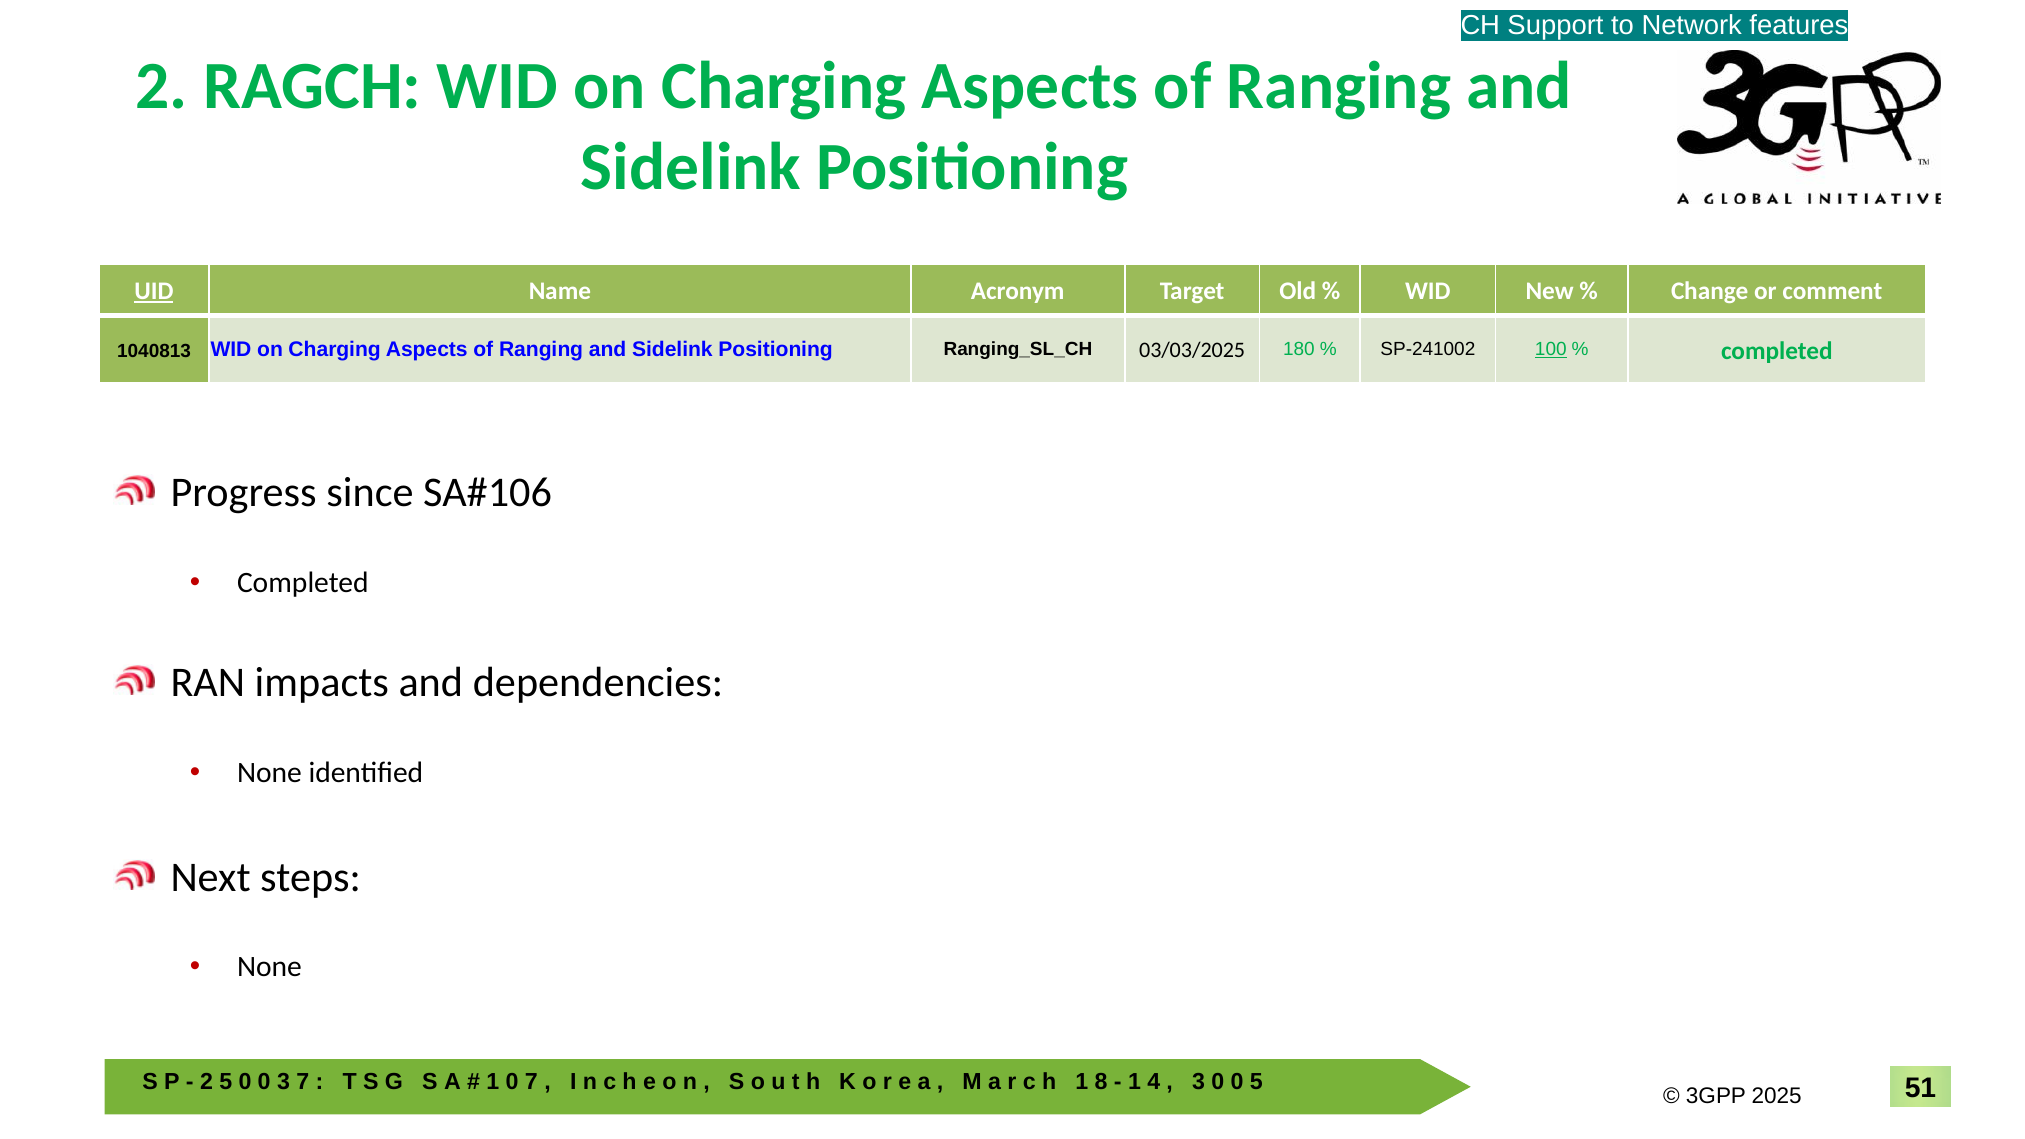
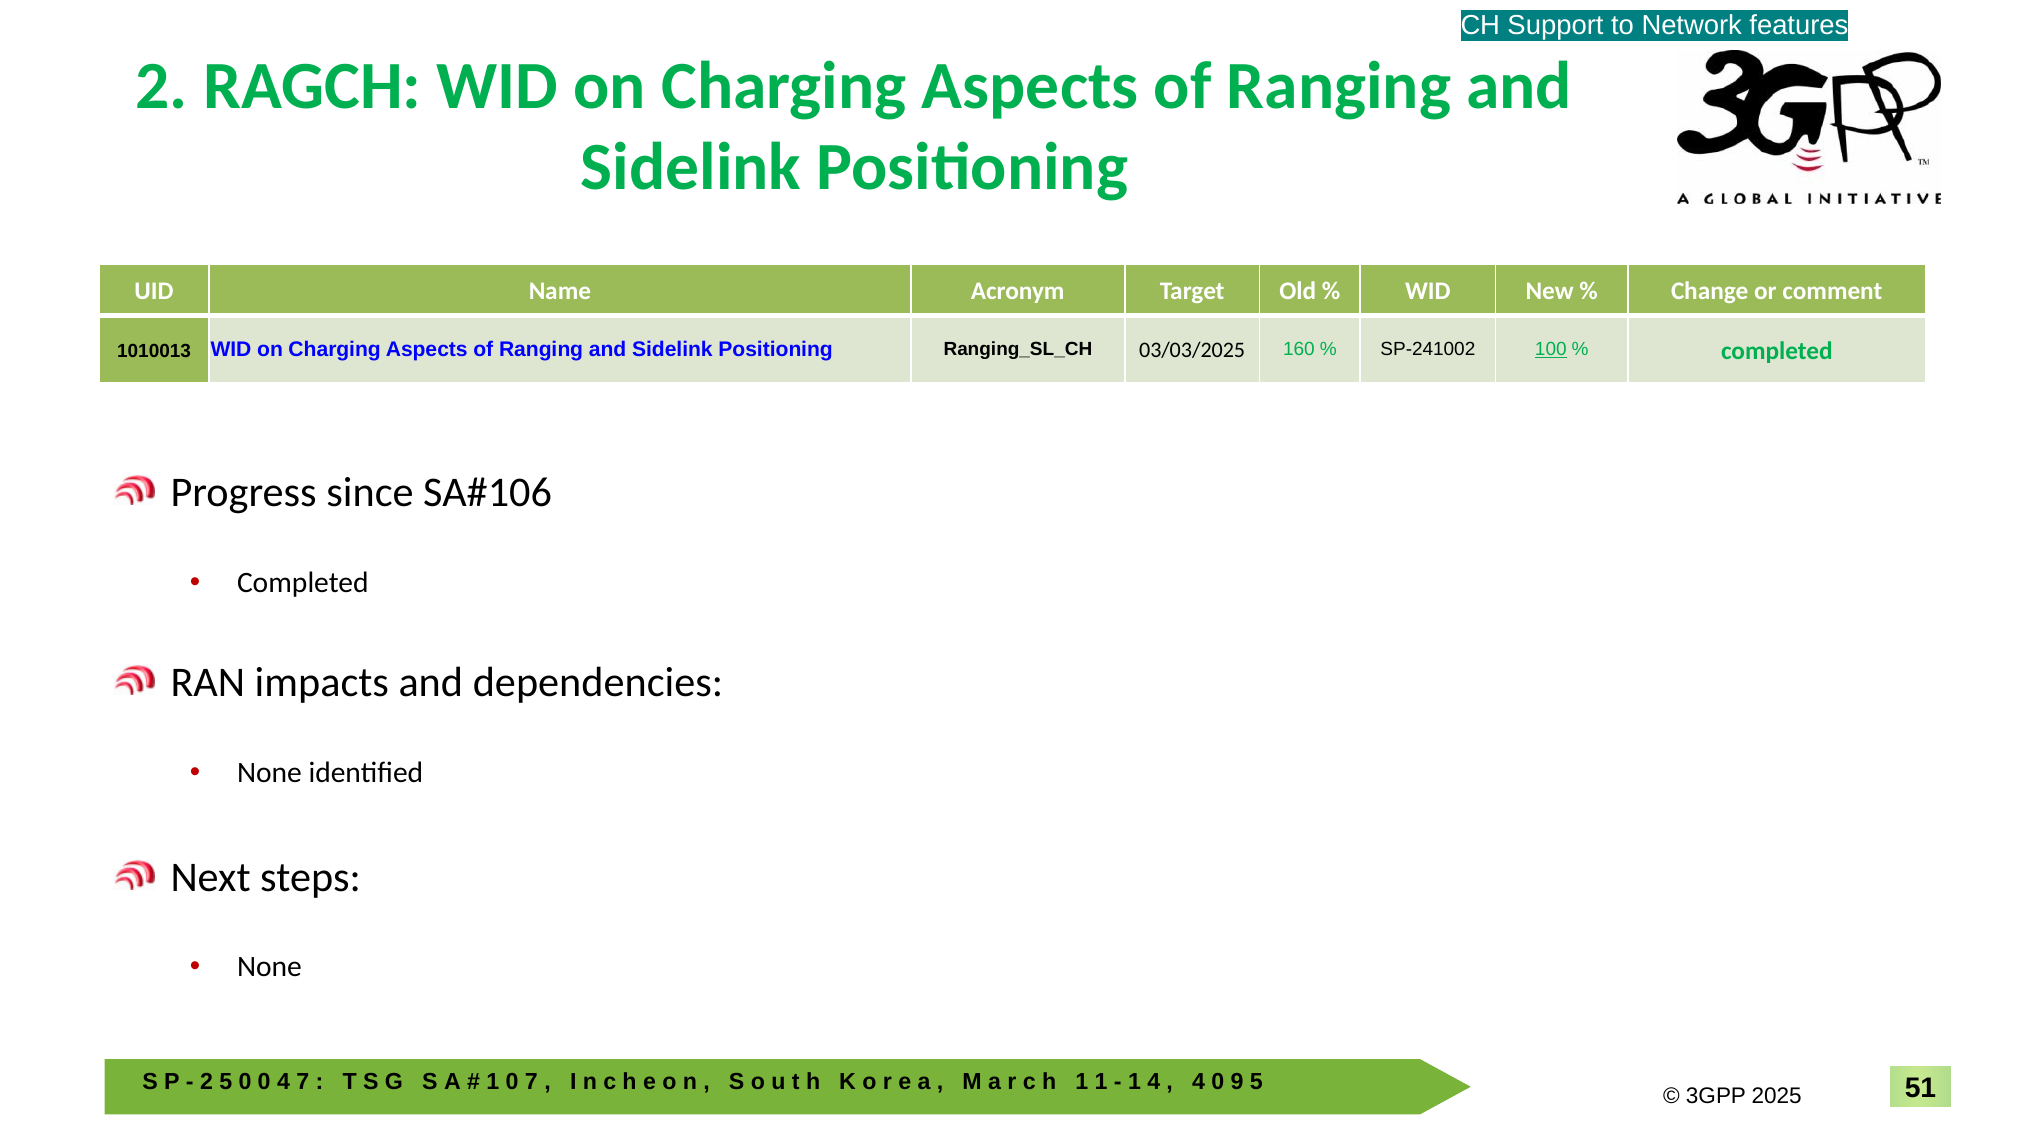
UID underline: present -> none
1040813: 1040813 -> 1010013
180: 180 -> 160
3 at (284, 1082): 3 -> 4
8 at (1101, 1082): 8 -> 1
3 at (1198, 1082): 3 -> 4
0 at (1237, 1082): 0 -> 9
